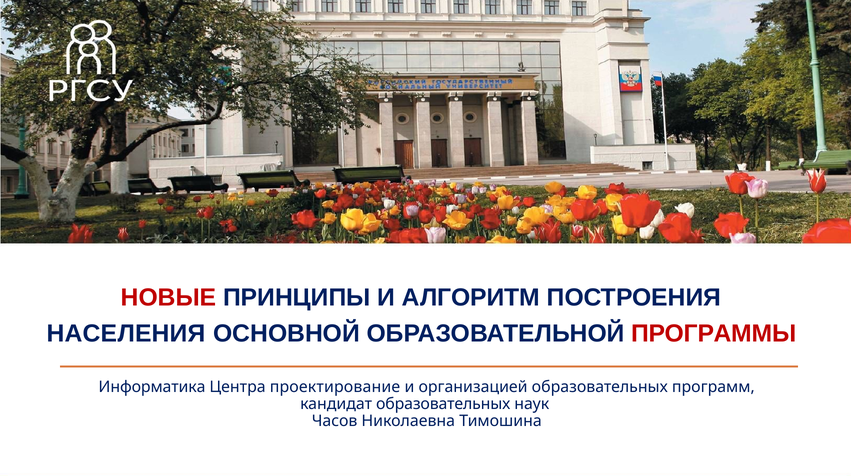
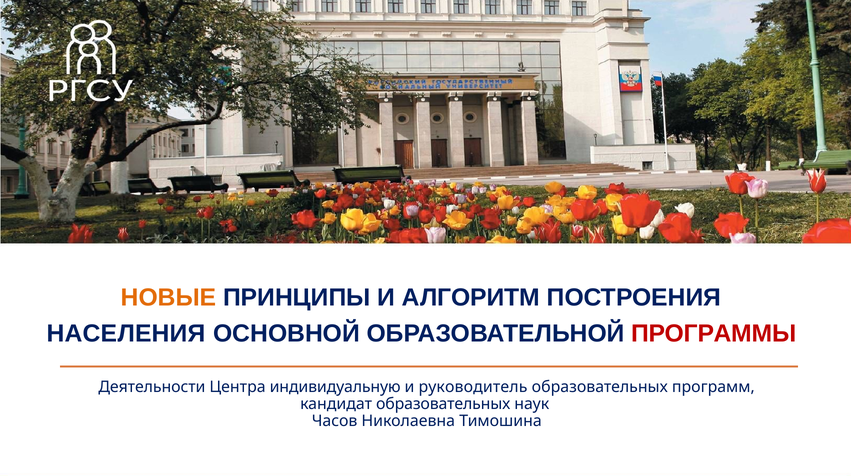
НОВЫЕ colour: red -> orange
Информатика: Информатика -> Деятельности
проектирование: проектирование -> индивидуальную
организацией: организацией -> руководитель
